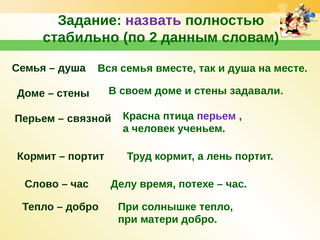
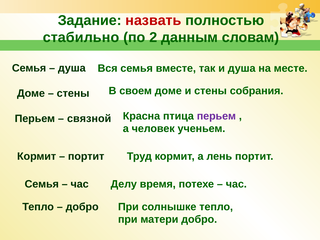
назвать colour: purple -> red
задавали: задавали -> собрания
Слово at (42, 184): Слово -> Семья
